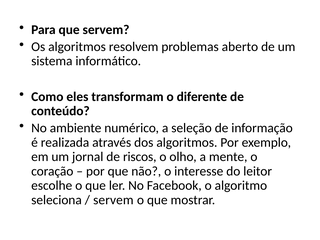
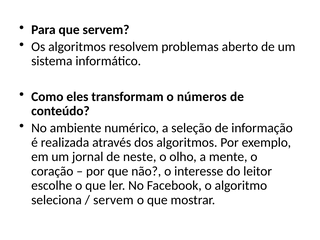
diferente: diferente -> números
riscos: riscos -> neste
